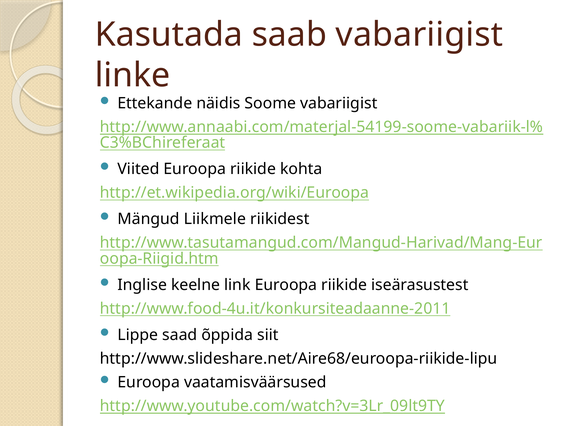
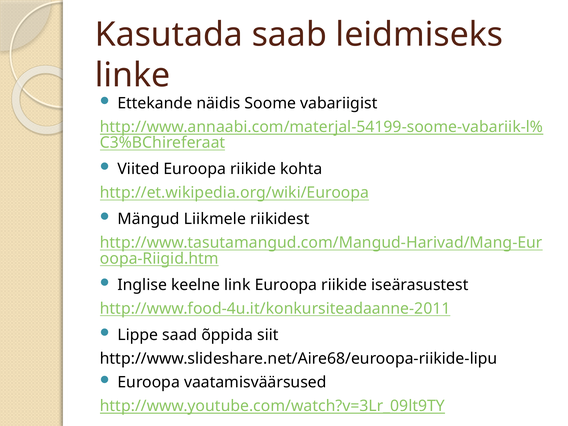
saab vabariigist: vabariigist -> leidmiseks
